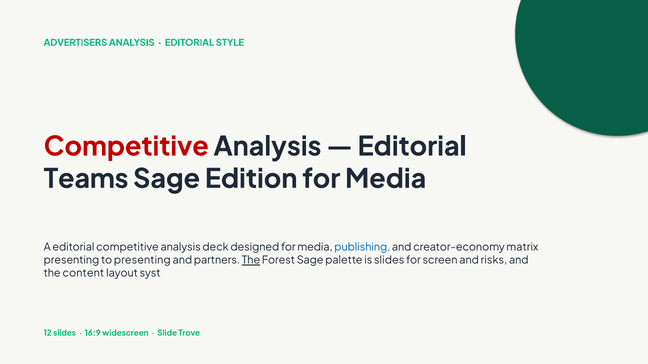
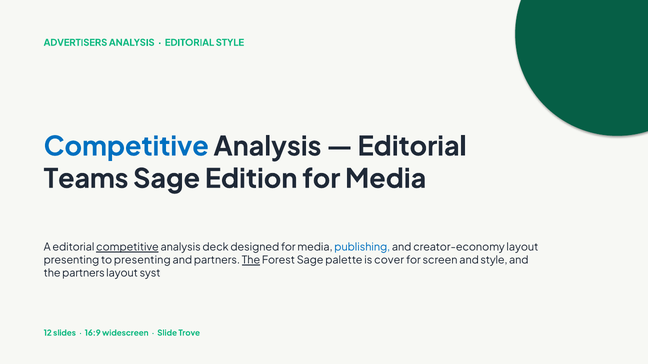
Competitive at (126, 147) colour: red -> blue
competitive at (127, 248) underline: none -> present
creator-economy matrix: matrix -> layout
is slides: slides -> cover
and risks: risks -> style
the content: content -> partners
